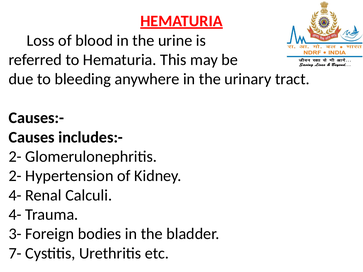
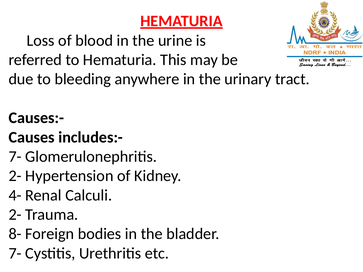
2- at (15, 157): 2- -> 7-
4- at (15, 215): 4- -> 2-
3-: 3- -> 8-
